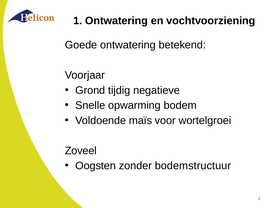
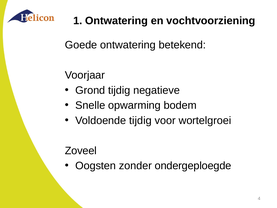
Voldoende maïs: maïs -> tijdig
bodemstructuur: bodemstructuur -> ondergeploegde
